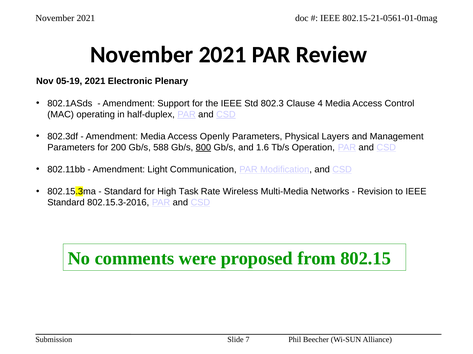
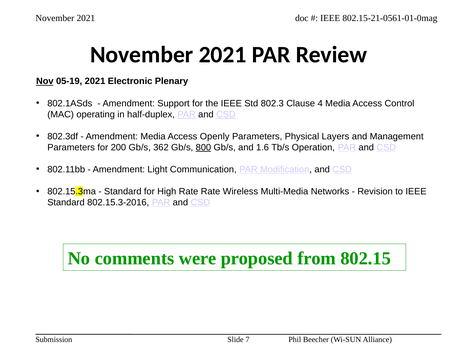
Nov underline: none -> present
588: 588 -> 362
High Task: Task -> Rate
